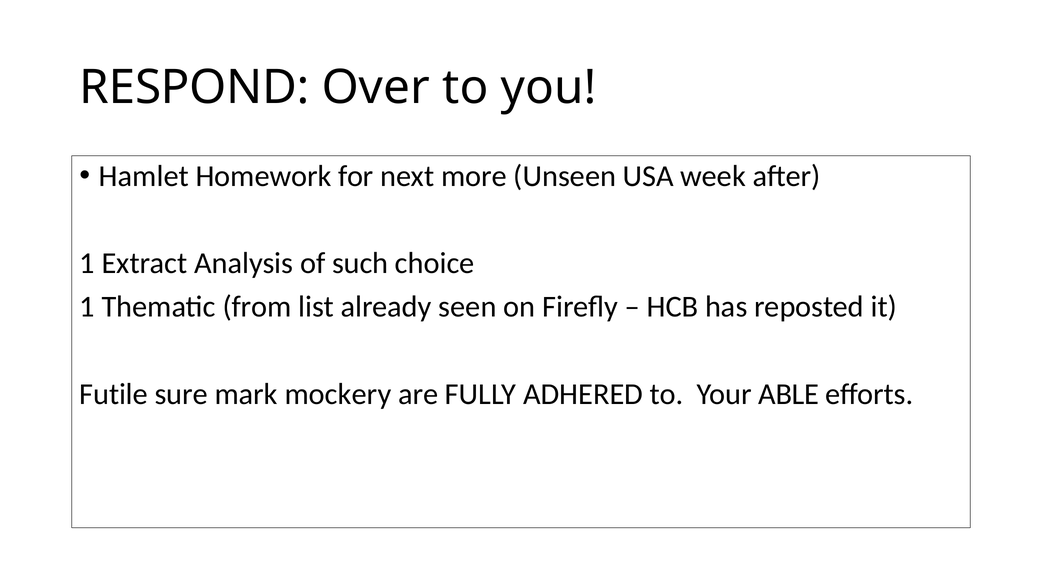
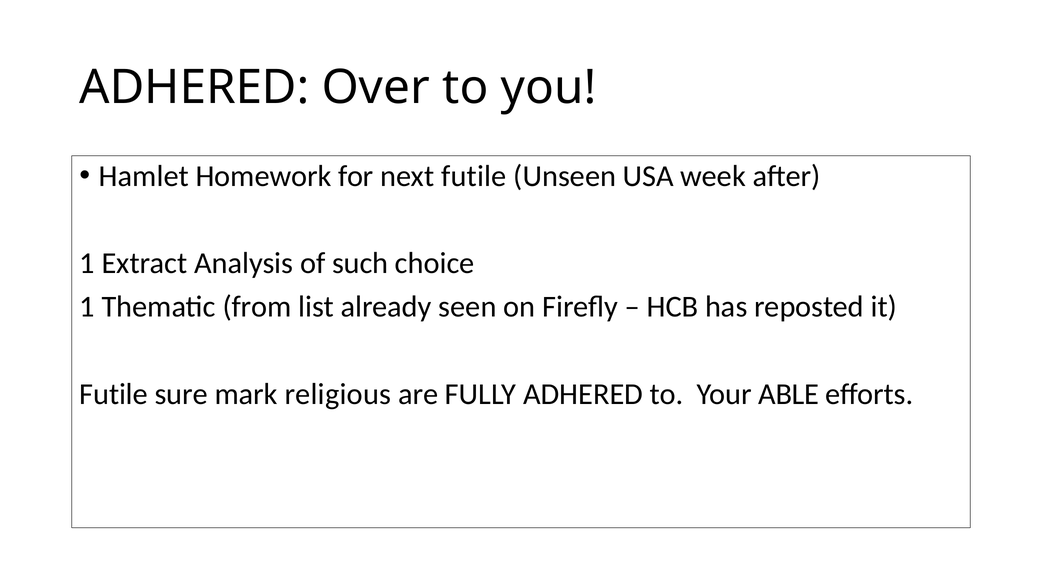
RESPOND at (195, 88): RESPOND -> ADHERED
next more: more -> futile
mockery: mockery -> religious
